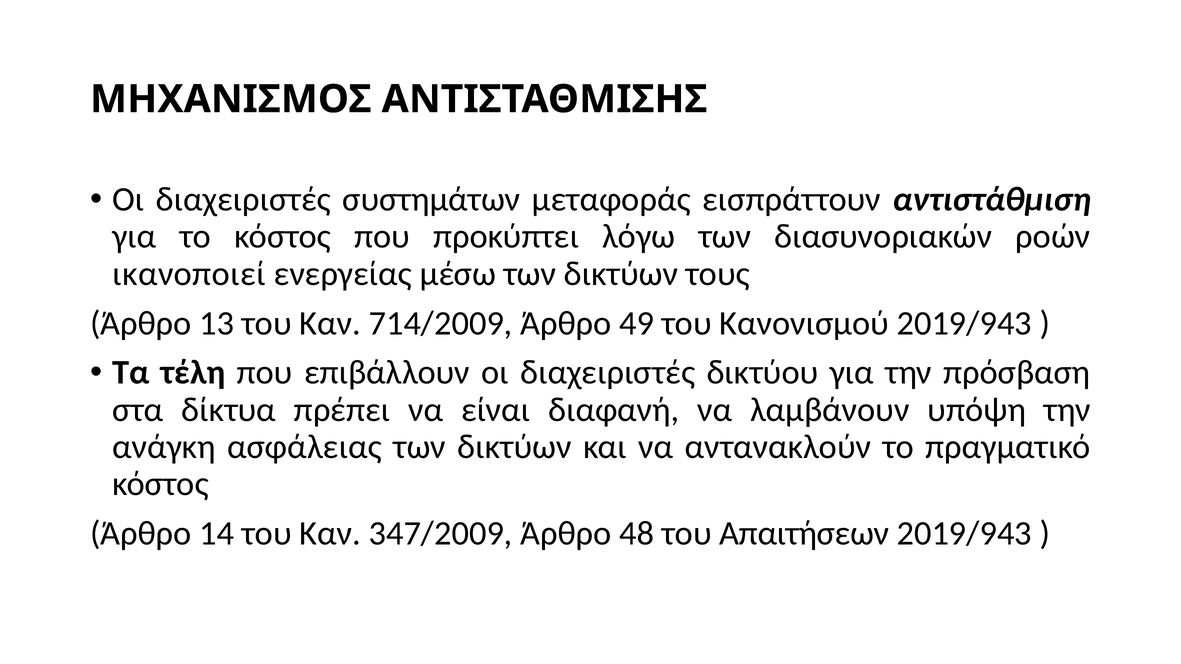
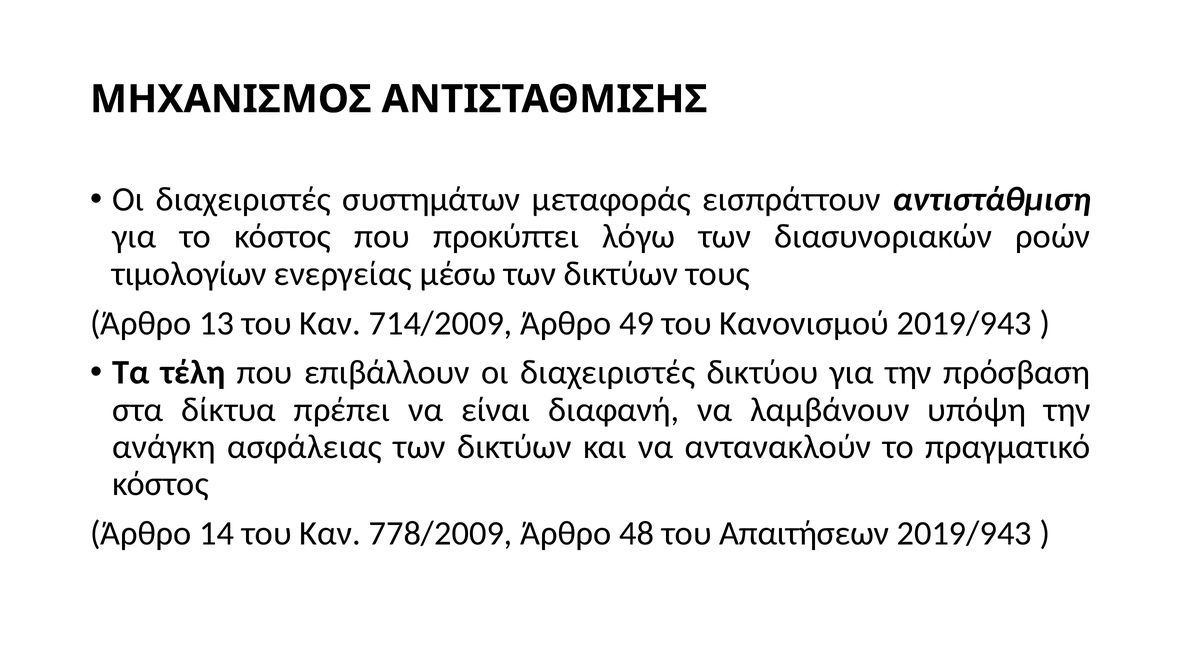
ικανοποιεί: ικανοποιεί -> τιμολογίων
347/2009: 347/2009 -> 778/2009
